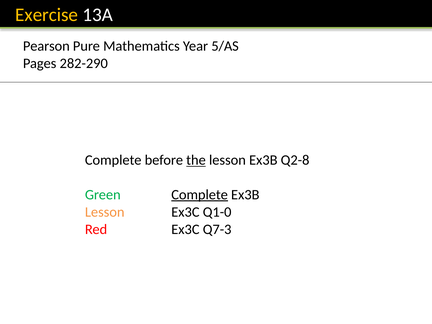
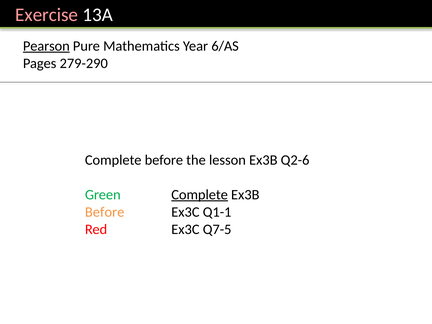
Exercise colour: yellow -> pink
Pearson underline: none -> present
5/AS: 5/AS -> 6/AS
282-290: 282-290 -> 279-290
the underline: present -> none
Q2-8: Q2-8 -> Q2-6
Lesson at (105, 212): Lesson -> Before
Q1-0: Q1-0 -> Q1-1
Q7-3: Q7-3 -> Q7-5
